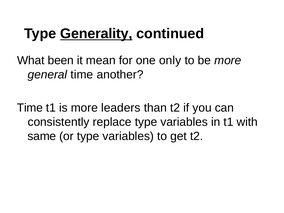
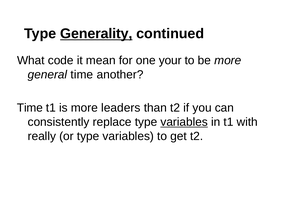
been: been -> code
only: only -> your
variables at (184, 122) underline: none -> present
same: same -> really
